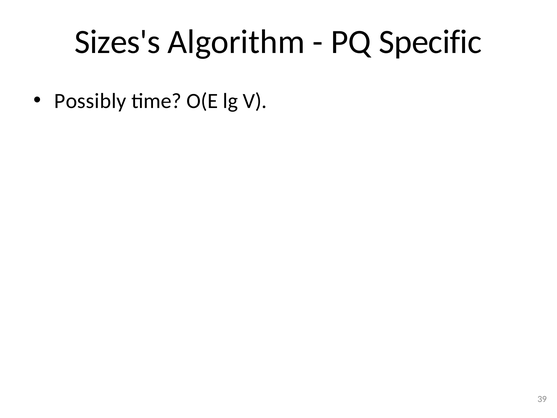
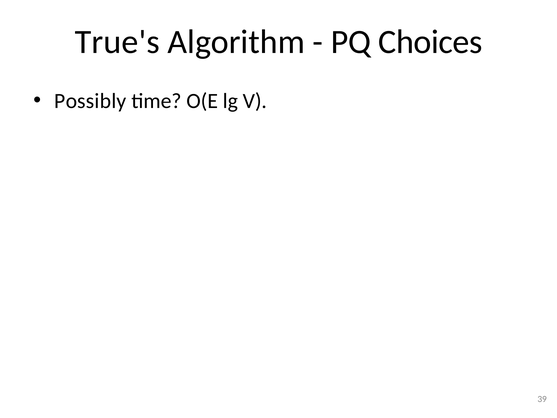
Sizes's: Sizes's -> True's
Specific: Specific -> Choices
